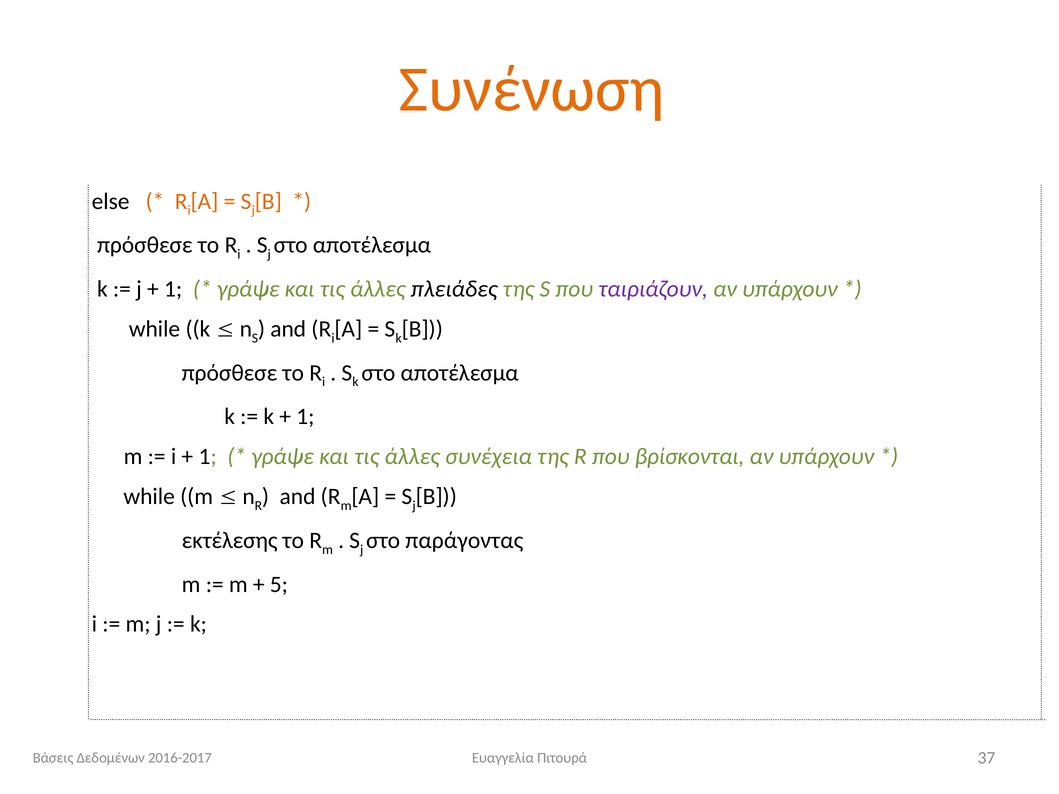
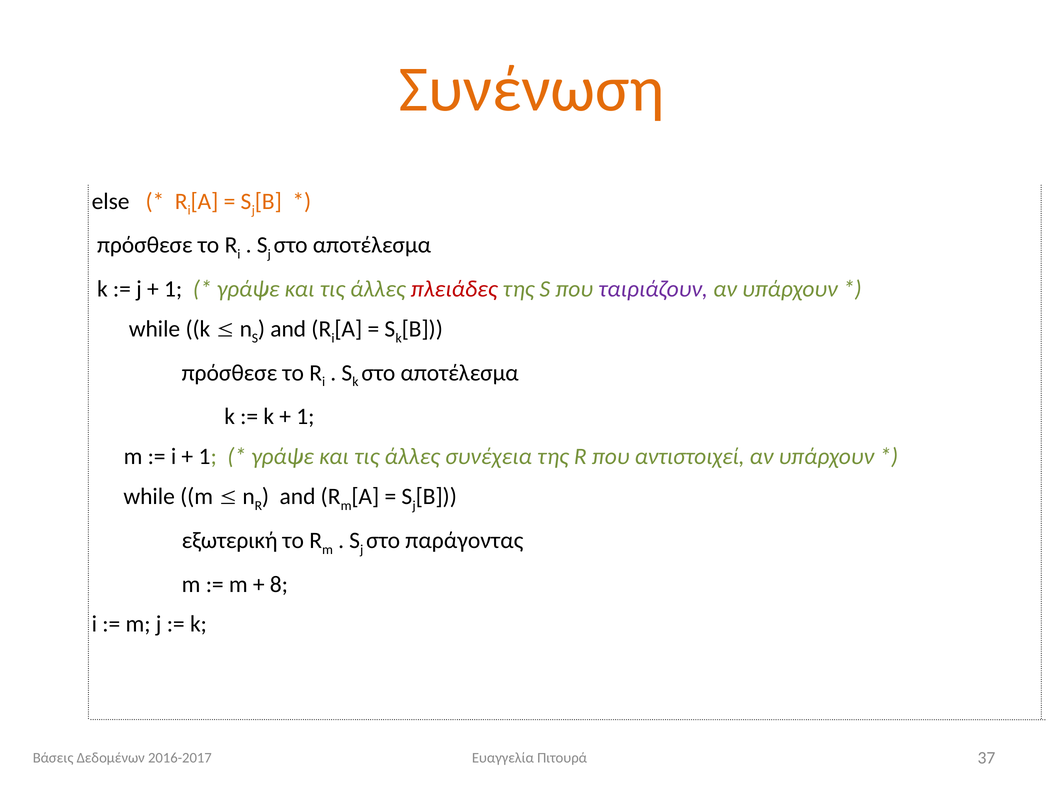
πλειάδες colour: black -> red
βρίσκονται: βρίσκονται -> αντιστοιχεί
εκτέλεσης: εκτέλεσης -> εξωτερική
5: 5 -> 8
